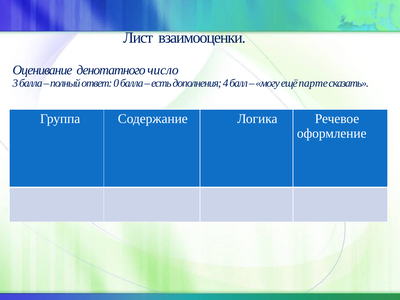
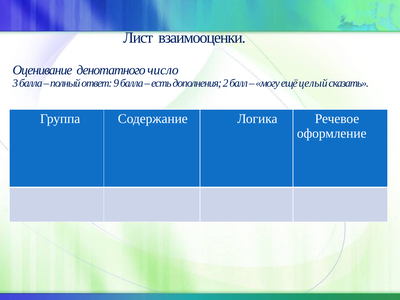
0: 0 -> 9
4: 4 -> 2
парте: парте -> целый
